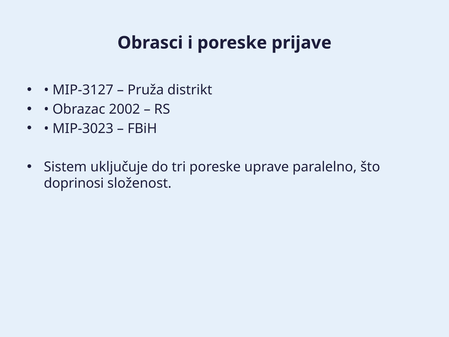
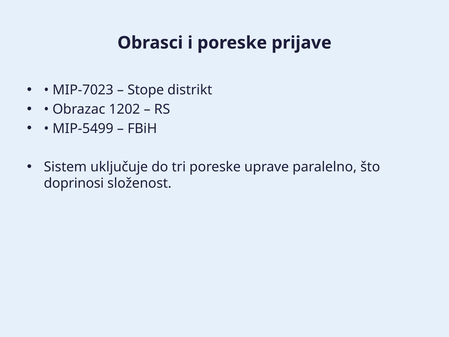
MIP-3127: MIP-3127 -> MIP-7023
Pruža: Pruža -> Stope
2002: 2002 -> 1202
MIP-3023: MIP-3023 -> MIP-5499
